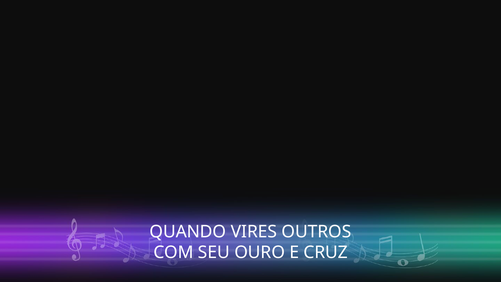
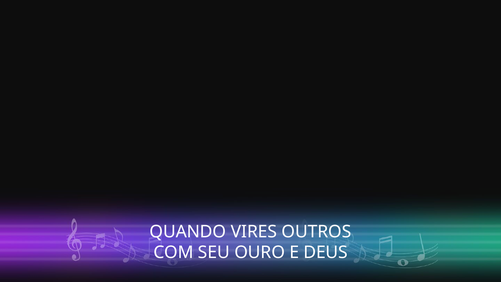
CRUZ: CRUZ -> DEUS
